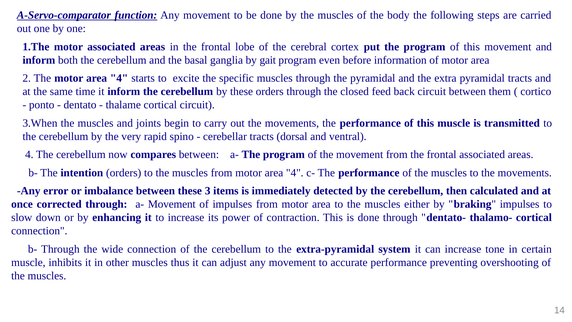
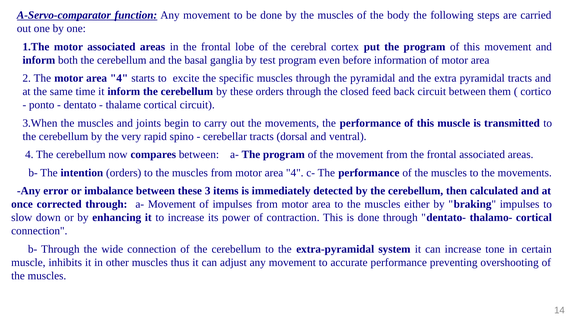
gait: gait -> test
